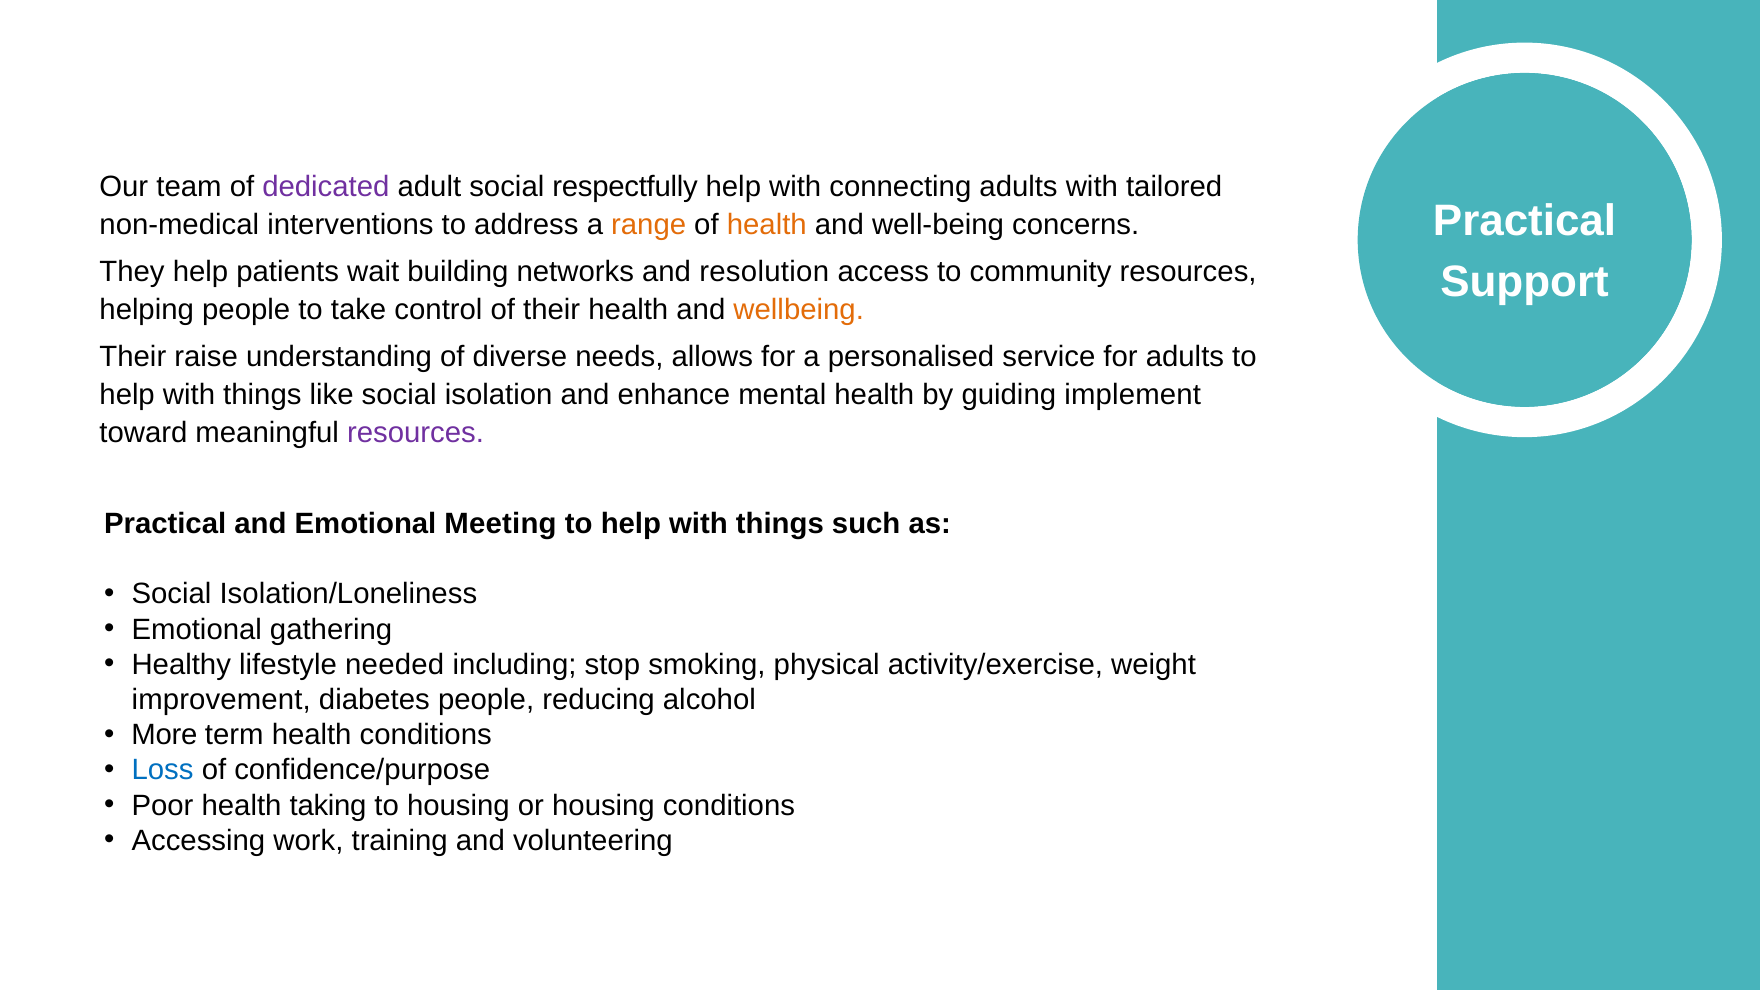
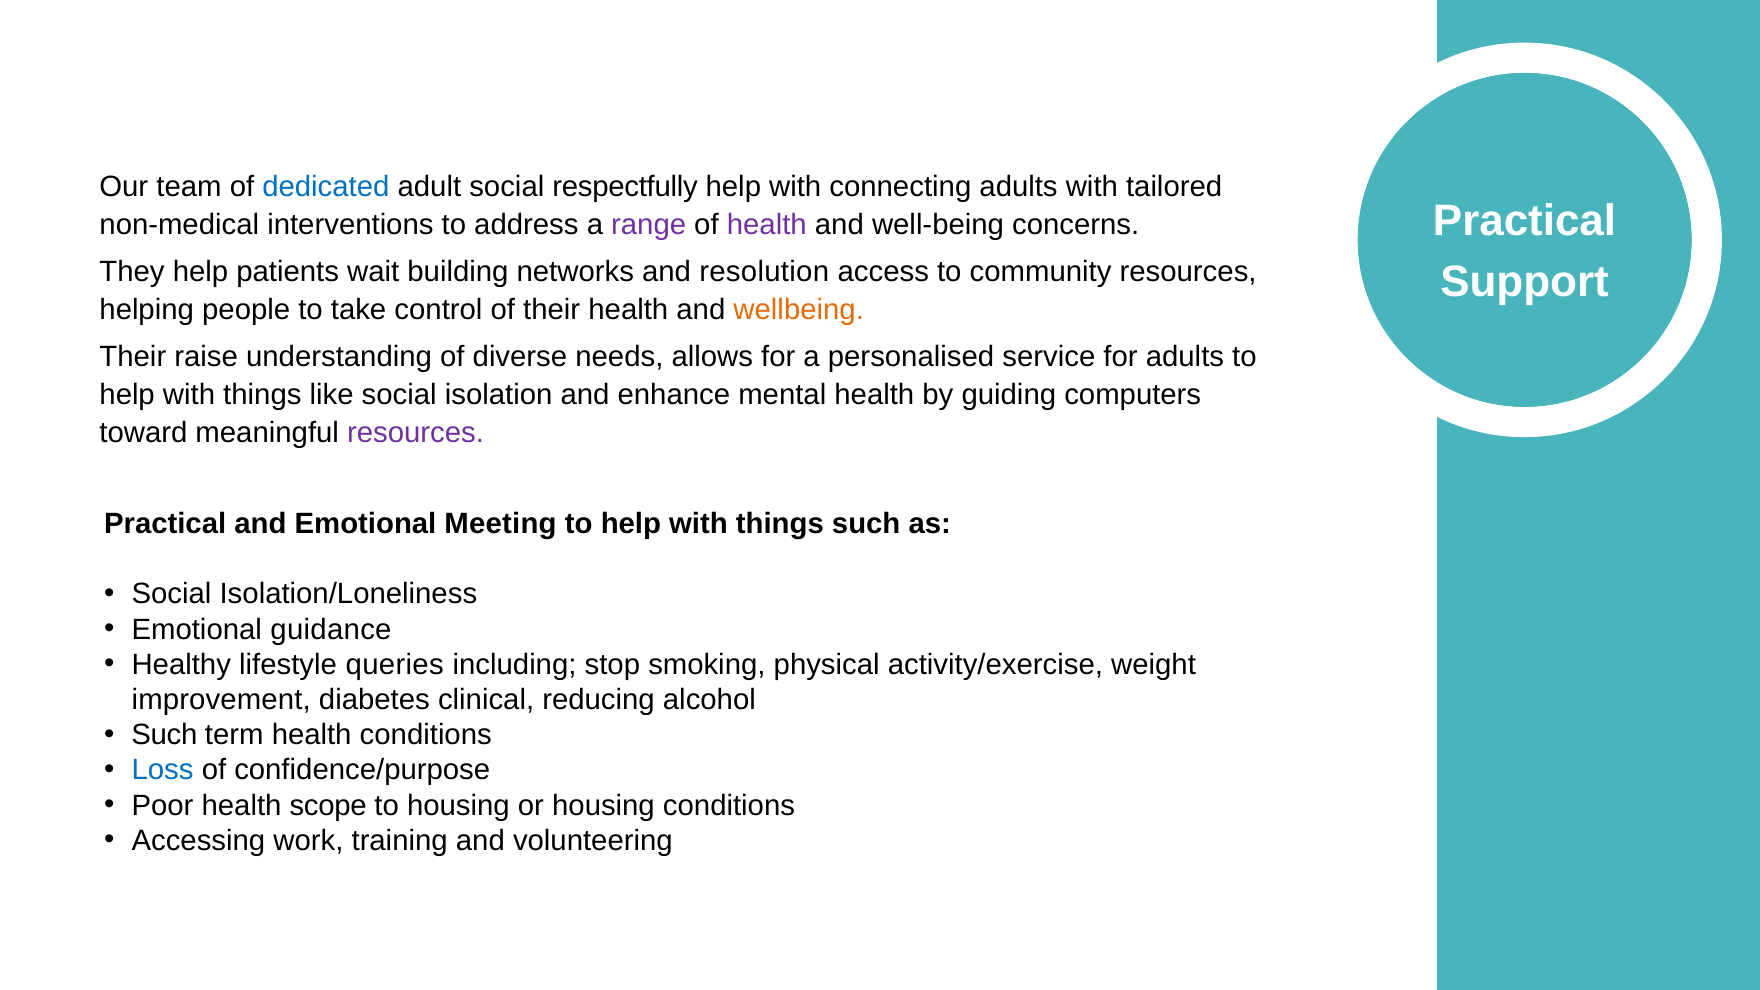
dedicated colour: purple -> blue
range colour: orange -> purple
health at (767, 225) colour: orange -> purple
implement: implement -> computers
gathering: gathering -> guidance
needed: needed -> queries
diabetes people: people -> clinical
More at (164, 735): More -> Such
taking: taking -> scope
